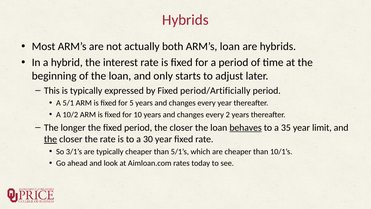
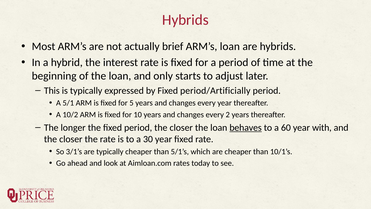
both: both -> brief
35: 35 -> 60
limit: limit -> with
the at (50, 139) underline: present -> none
